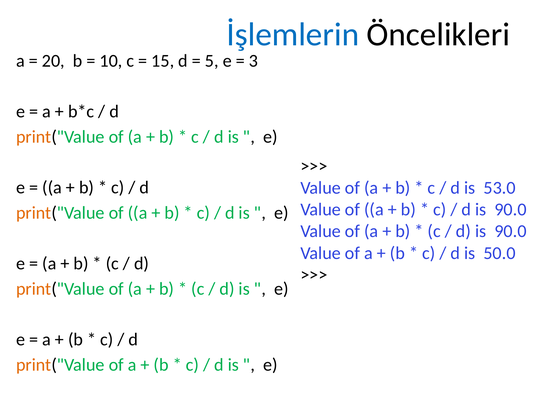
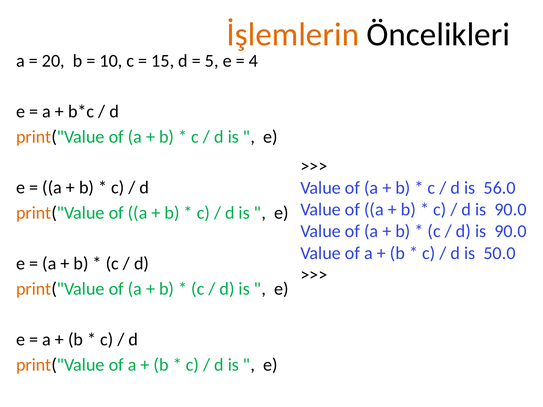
İşlemlerin colour: blue -> orange
3: 3 -> 4
53.0: 53.0 -> 56.0
